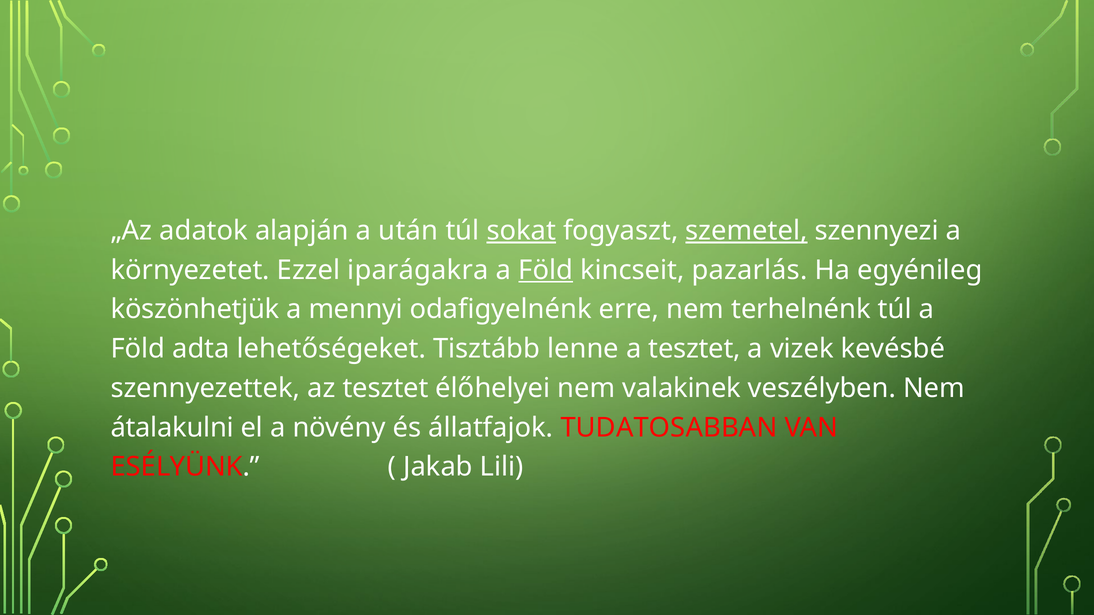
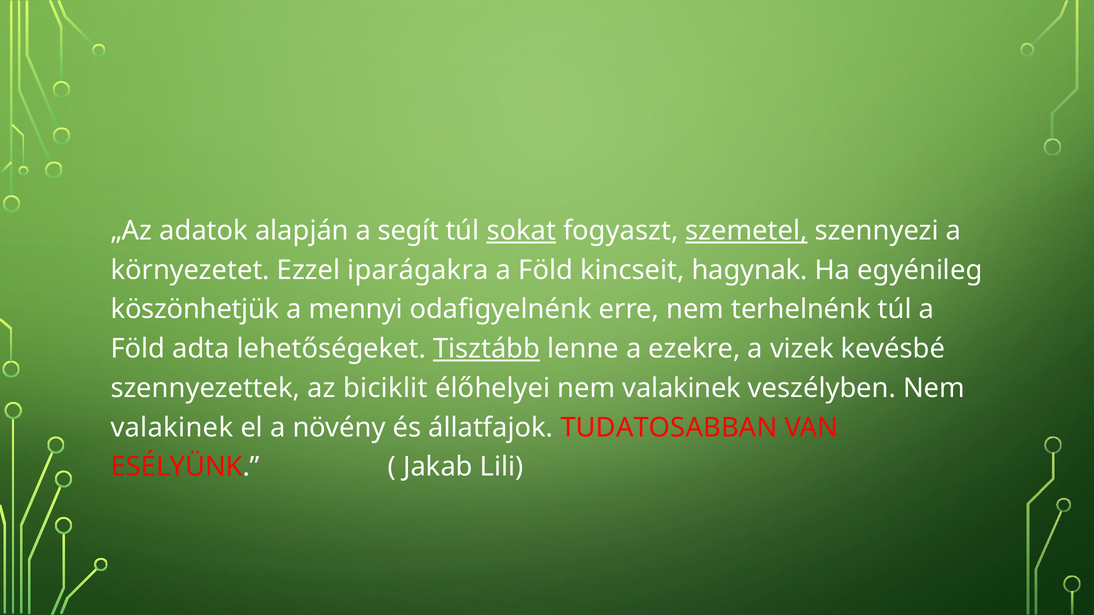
után: után -> segít
Föld at (546, 270) underline: present -> none
pazarlás: pazarlás -> hagynak
Tisztább underline: none -> present
a tesztet: tesztet -> ezekre
az tesztet: tesztet -> biciklit
átalakulni at (172, 428): átalakulni -> valakinek
